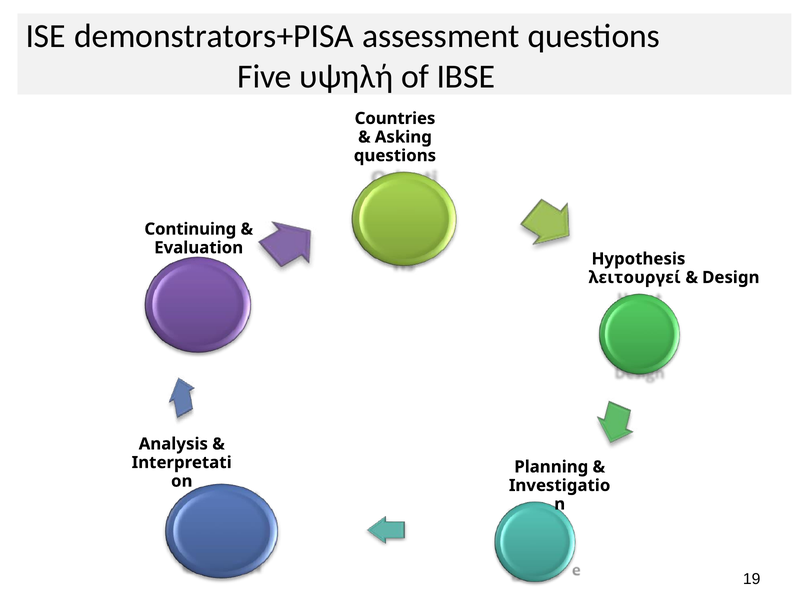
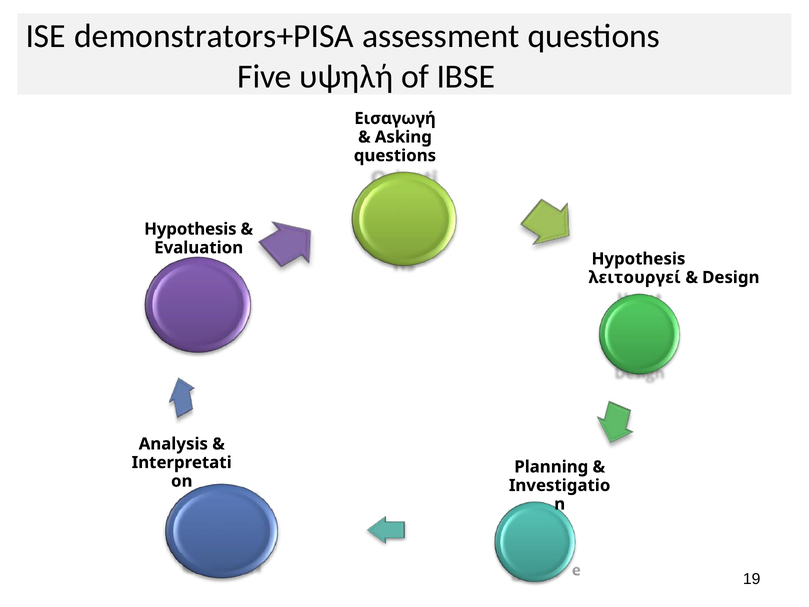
Countries: Countries -> Εισαγωγή
Continuing at (190, 229): Continuing -> Hypothesis
